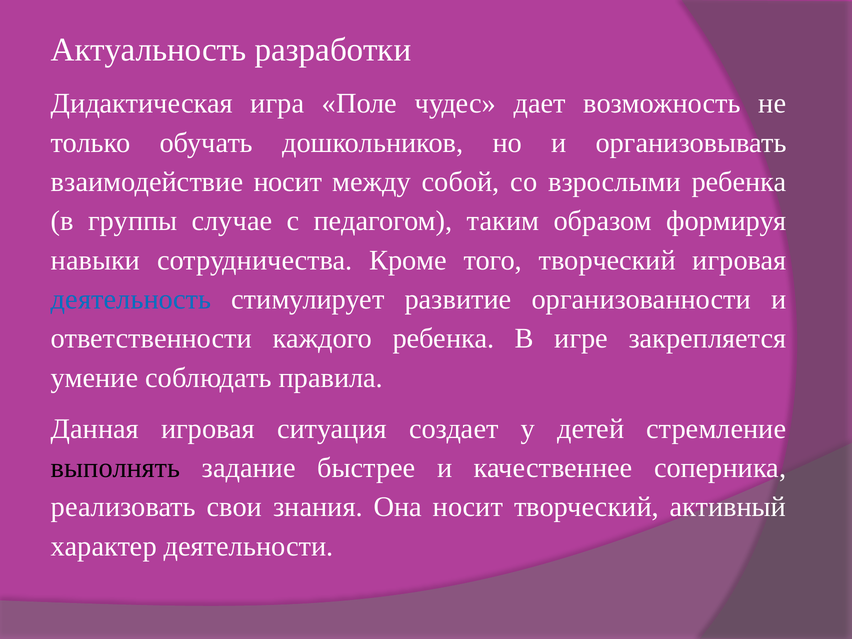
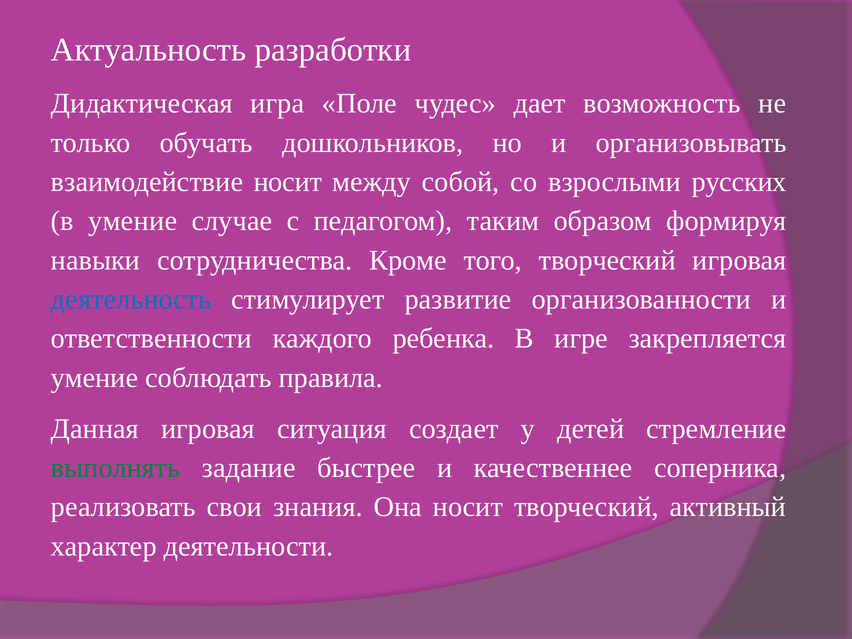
взрослыми ребенка: ребенка -> русских
в группы: группы -> умение
выполнять colour: black -> green
